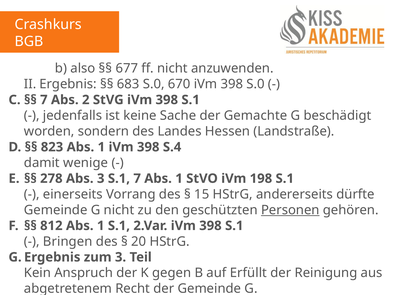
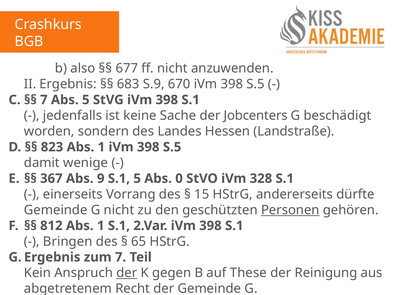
683 S.0: S.0 -> S.9
670 iVm 398 S.0: S.0 -> S.5
Abs 2: 2 -> 5
Gemachte: Gemachte -> Jobcenters
1 iVm 398 S.4: S.4 -> S.5
278: 278 -> 367
Abs 3: 3 -> 9
S.1 7: 7 -> 5
1 at (179, 178): 1 -> 0
198: 198 -> 328
20: 20 -> 65
zum 3: 3 -> 7
der at (127, 273) underline: none -> present
Erfüllt: Erfüllt -> These
